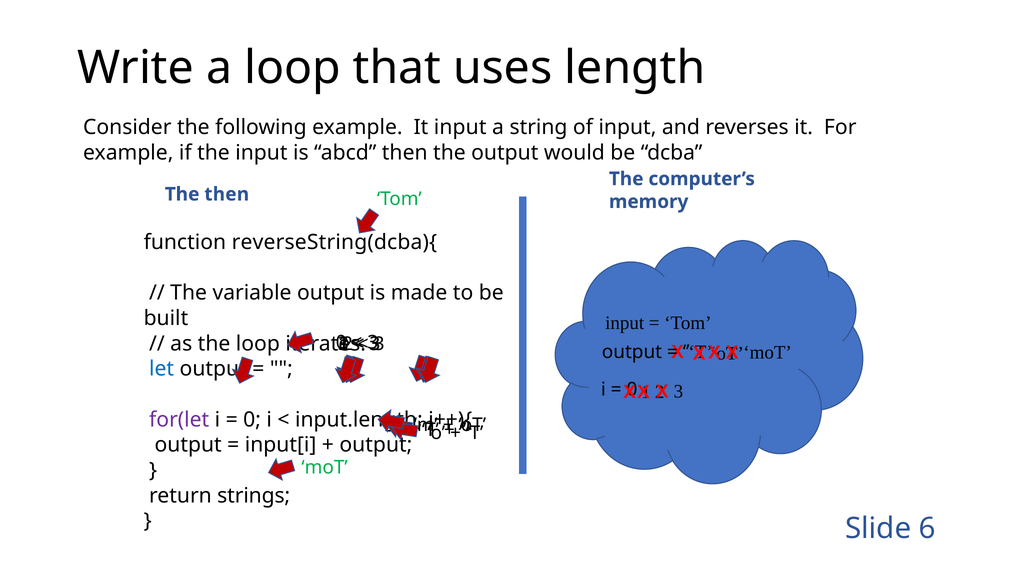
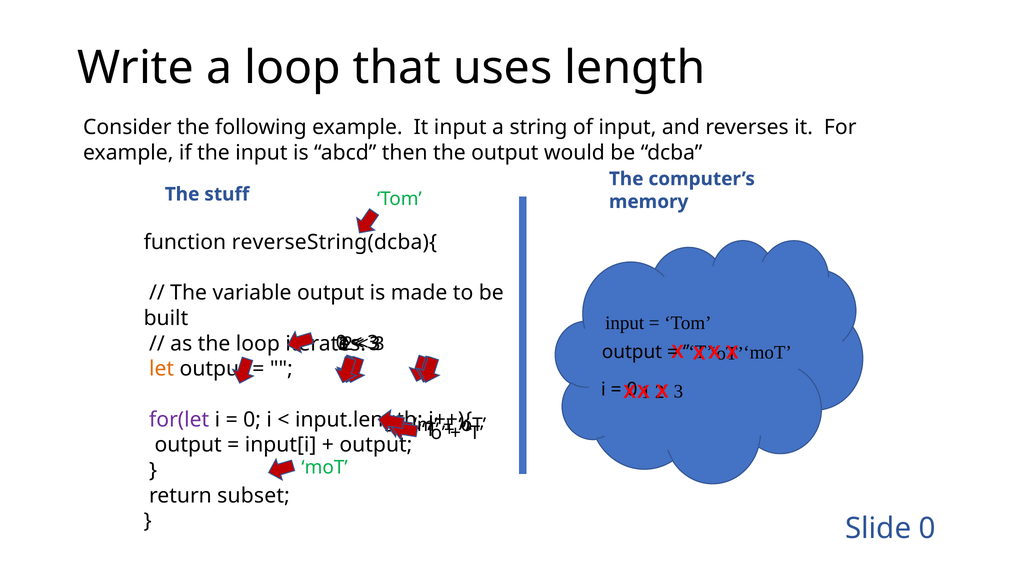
The then: then -> stuff
let colour: blue -> orange
strings: strings -> subset
Slide 6: 6 -> 0
